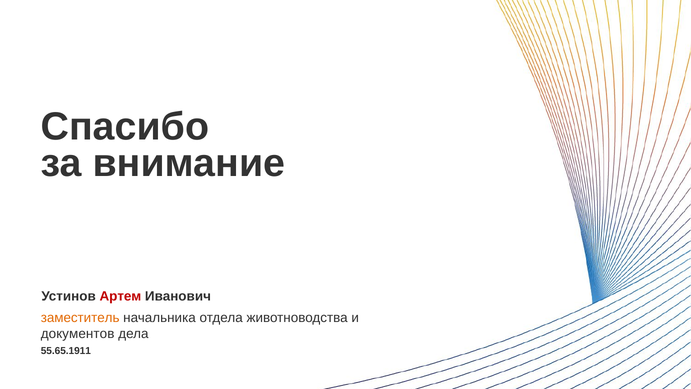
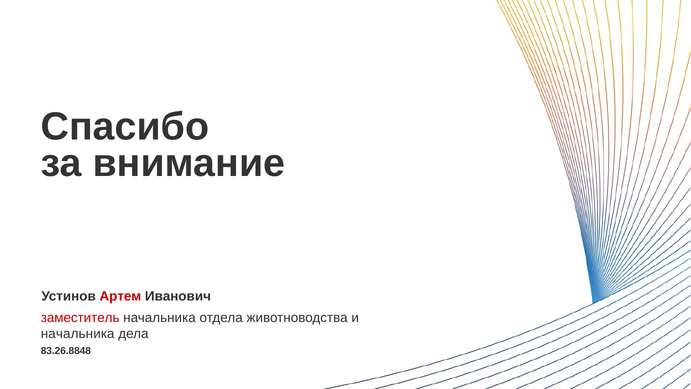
заместитель colour: orange -> red
документов at (78, 334): документов -> начальника
55.65.1911: 55.65.1911 -> 83.26.8848
